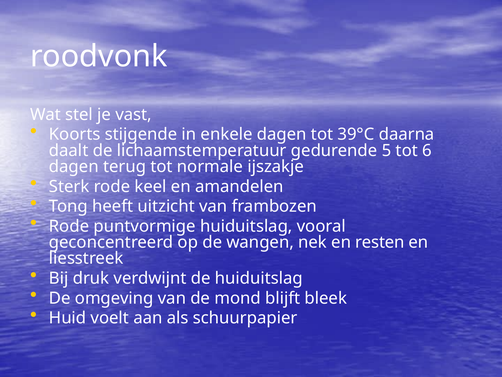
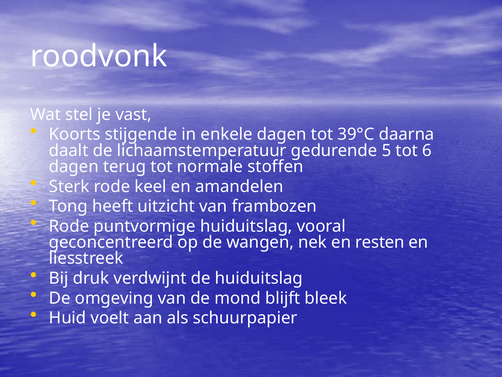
ijszakje: ijszakje -> stoffen
